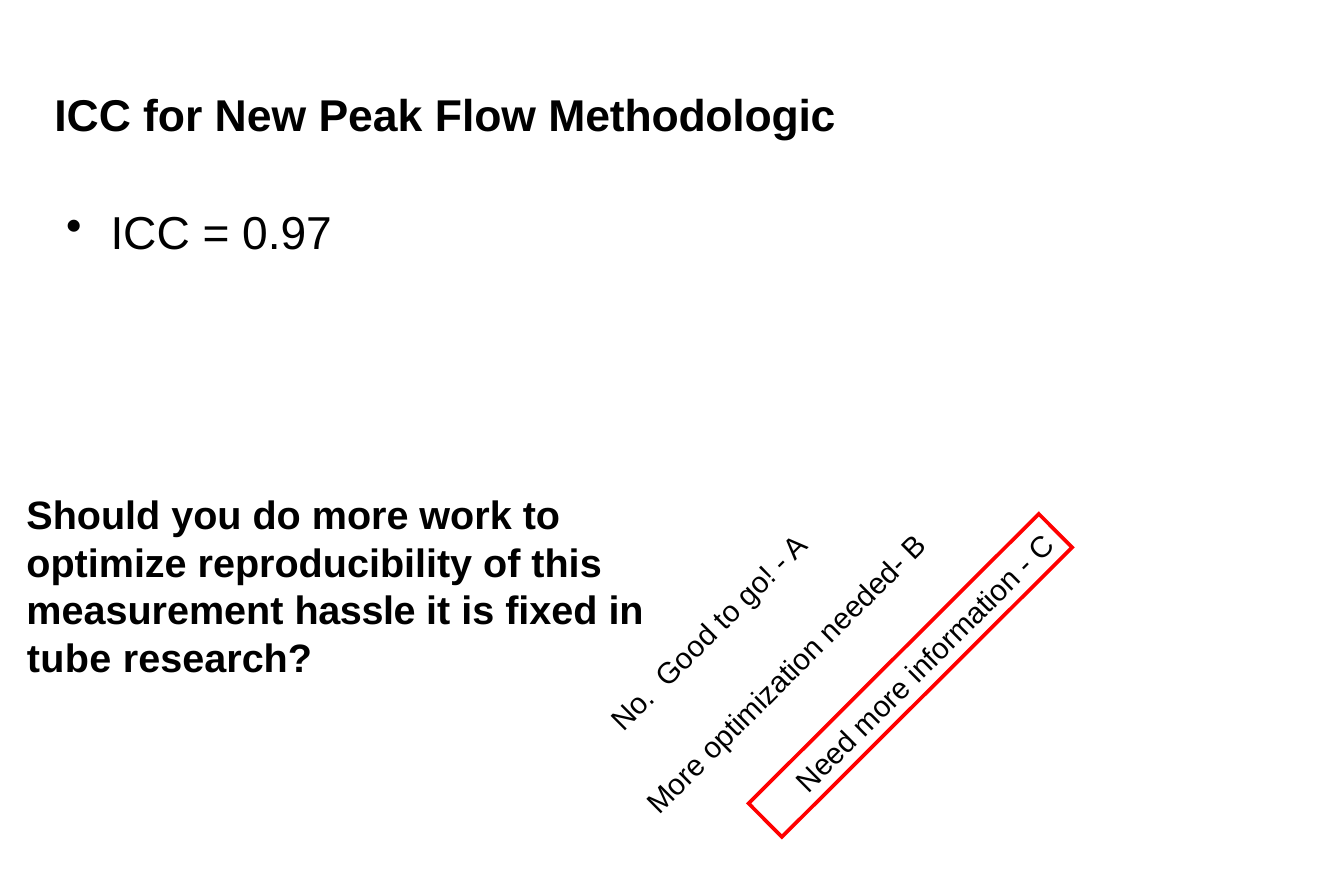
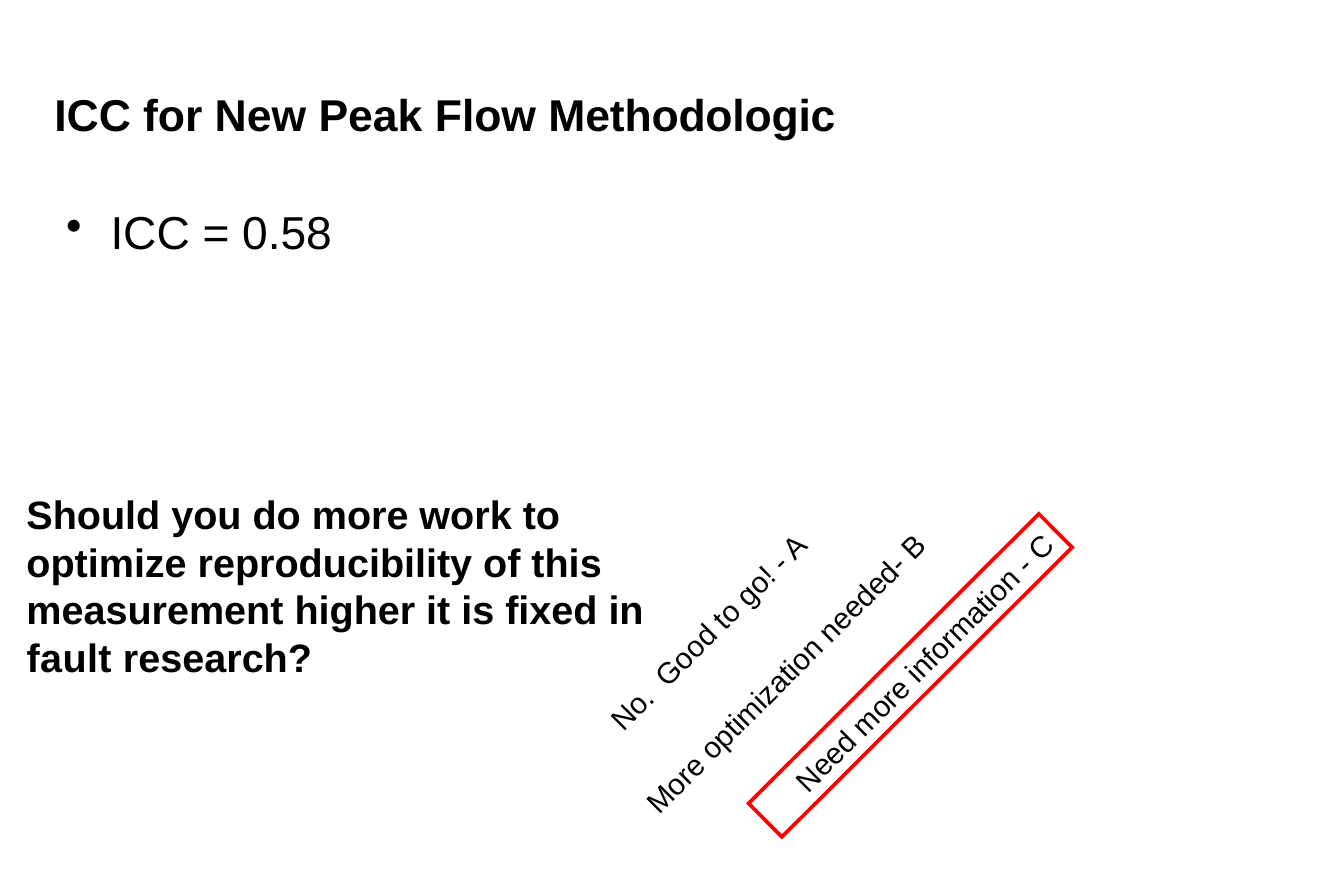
0.97: 0.97 -> 0.58
hassle: hassle -> higher
tube: tube -> fault
